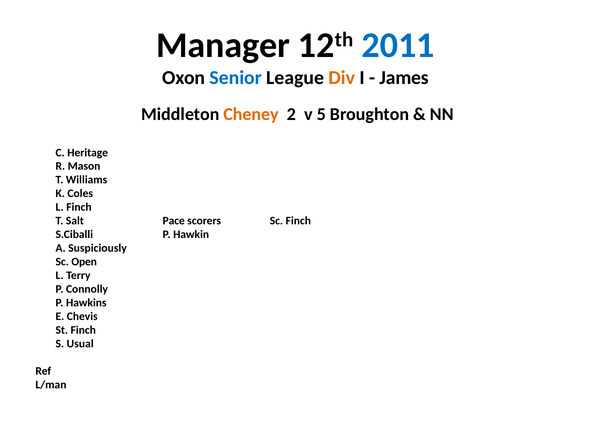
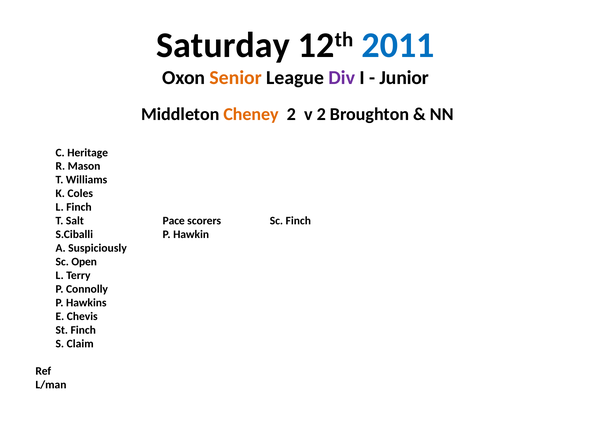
Manager: Manager -> Saturday
Senior colour: blue -> orange
Div colour: orange -> purple
James: James -> Junior
v 5: 5 -> 2
Usual: Usual -> Claim
